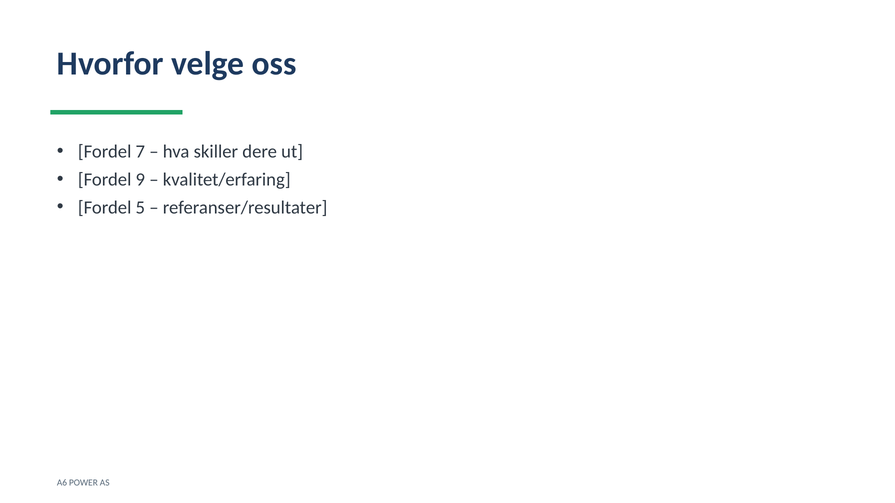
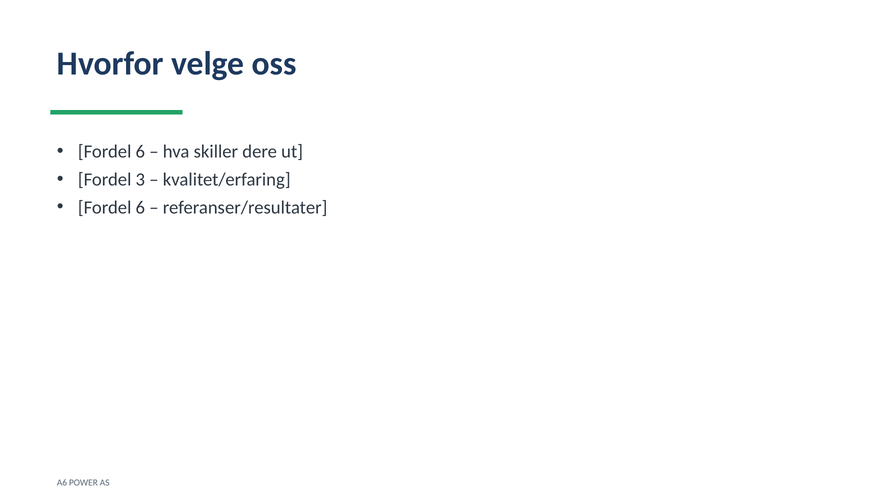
7 at (140, 152): 7 -> 6
9: 9 -> 3
5 at (140, 208): 5 -> 6
